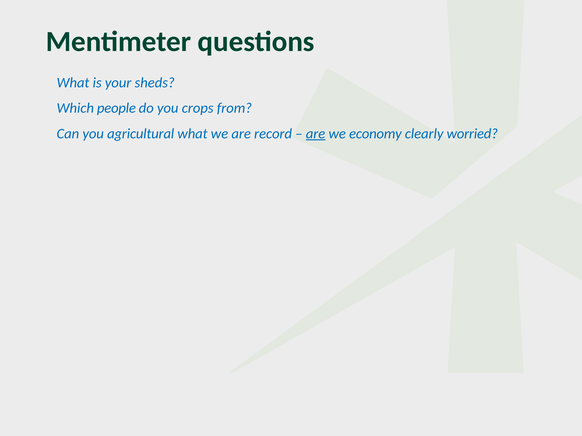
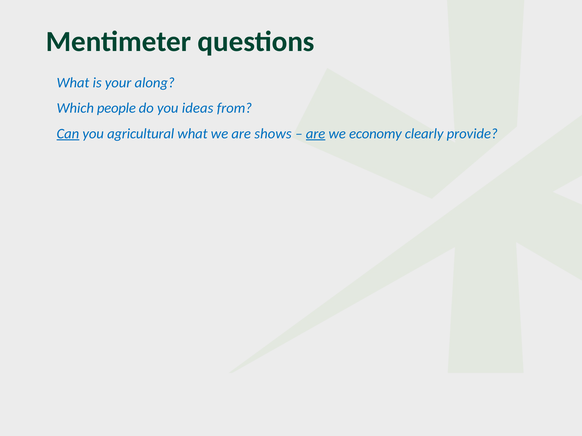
sheds: sheds -> along
crops: crops -> ideas
Can underline: none -> present
record: record -> shows
worried: worried -> provide
